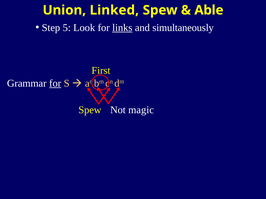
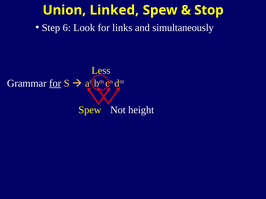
Able: Able -> Stop
5: 5 -> 6
links underline: present -> none
First: First -> Less
magic: magic -> height
